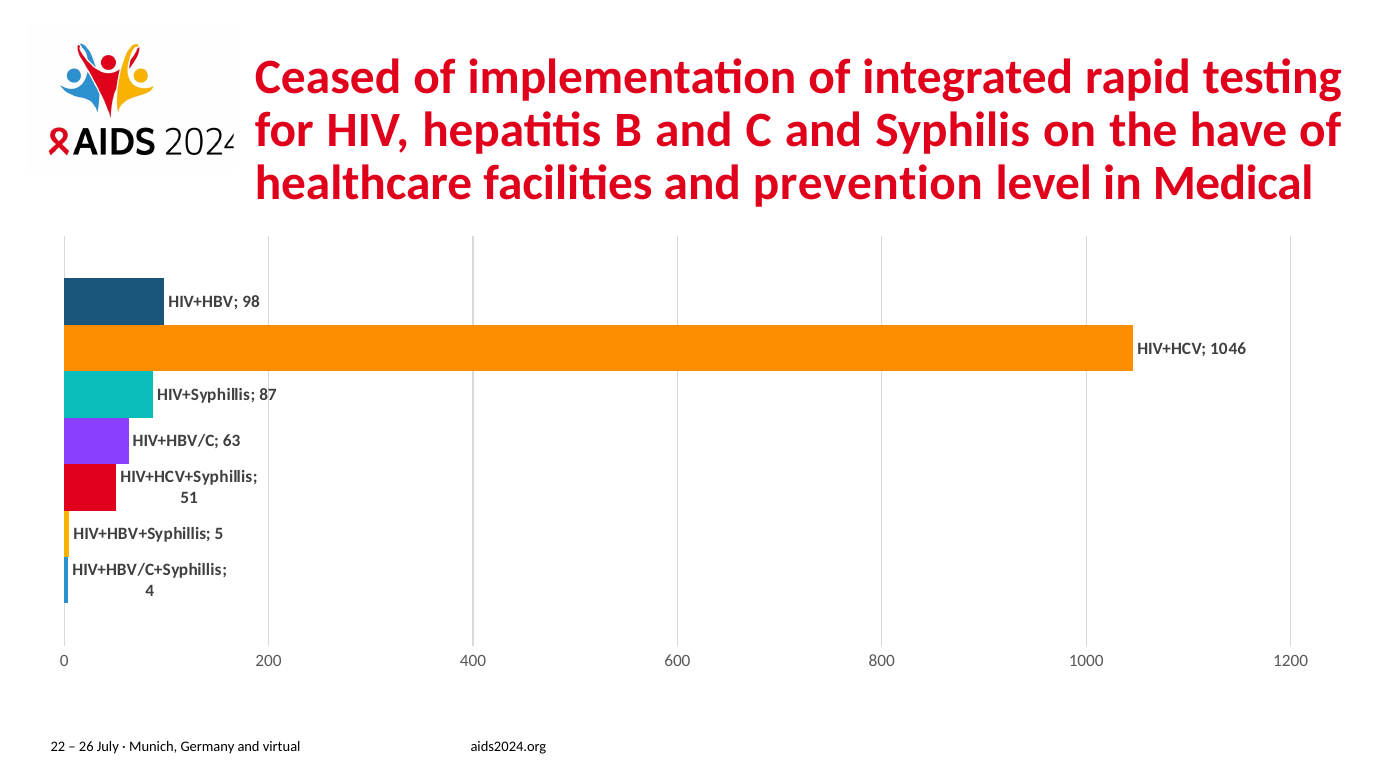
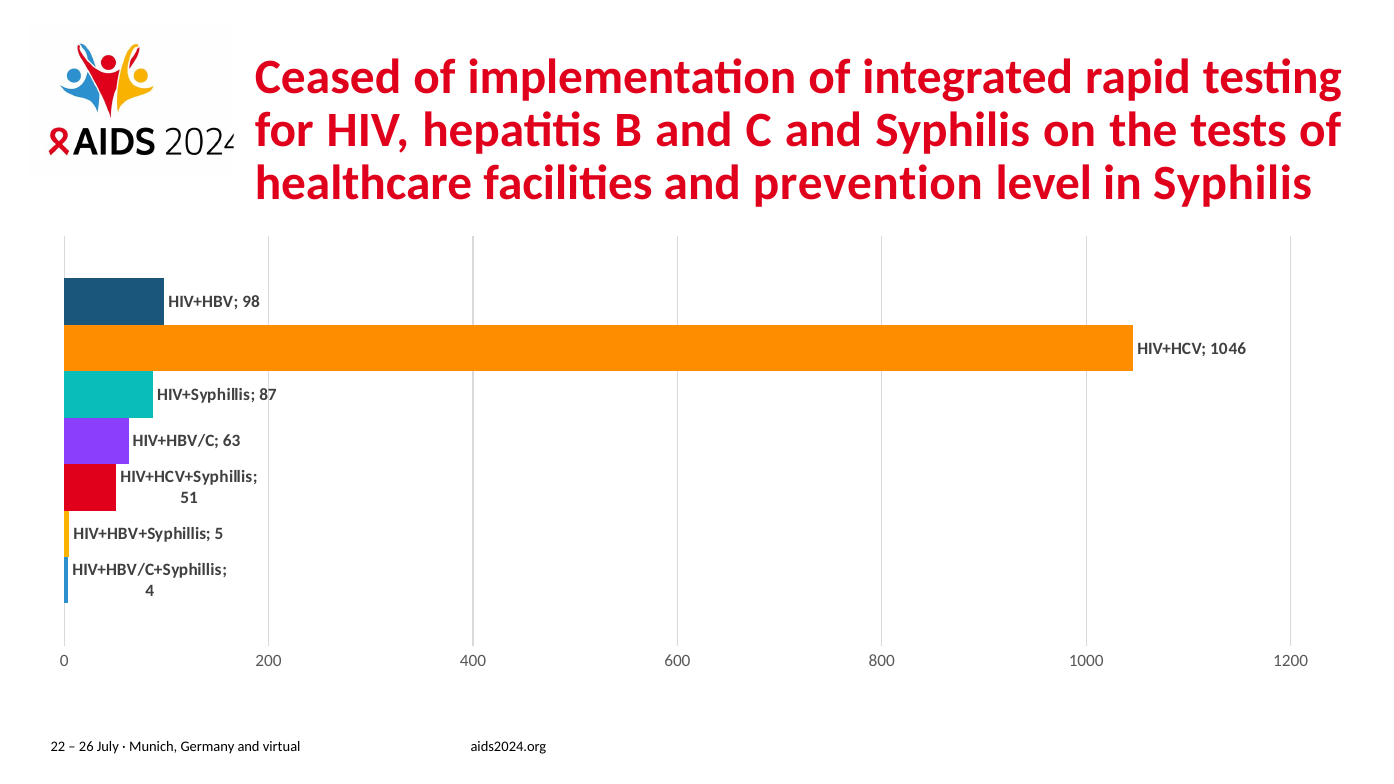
have: have -> tests
in Medical: Medical -> Syphilis
